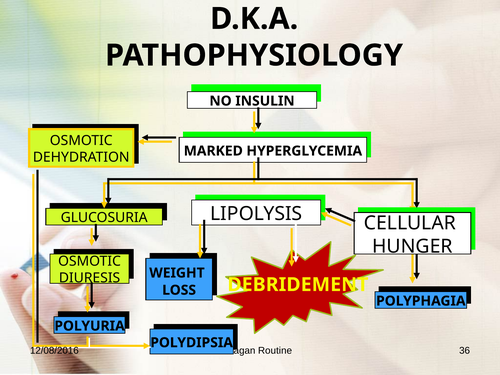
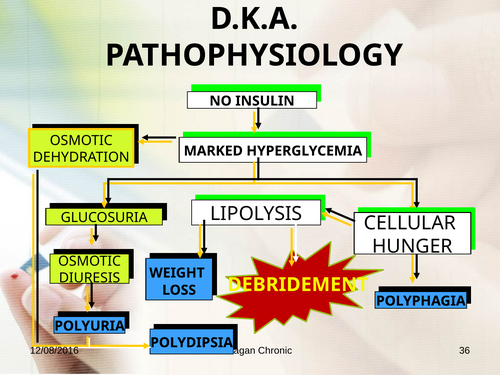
Routine: Routine -> Chronic
